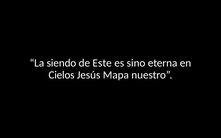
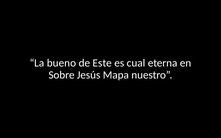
siendo: siendo -> bueno
sino: sino -> cual
Cielos: Cielos -> Sobre
